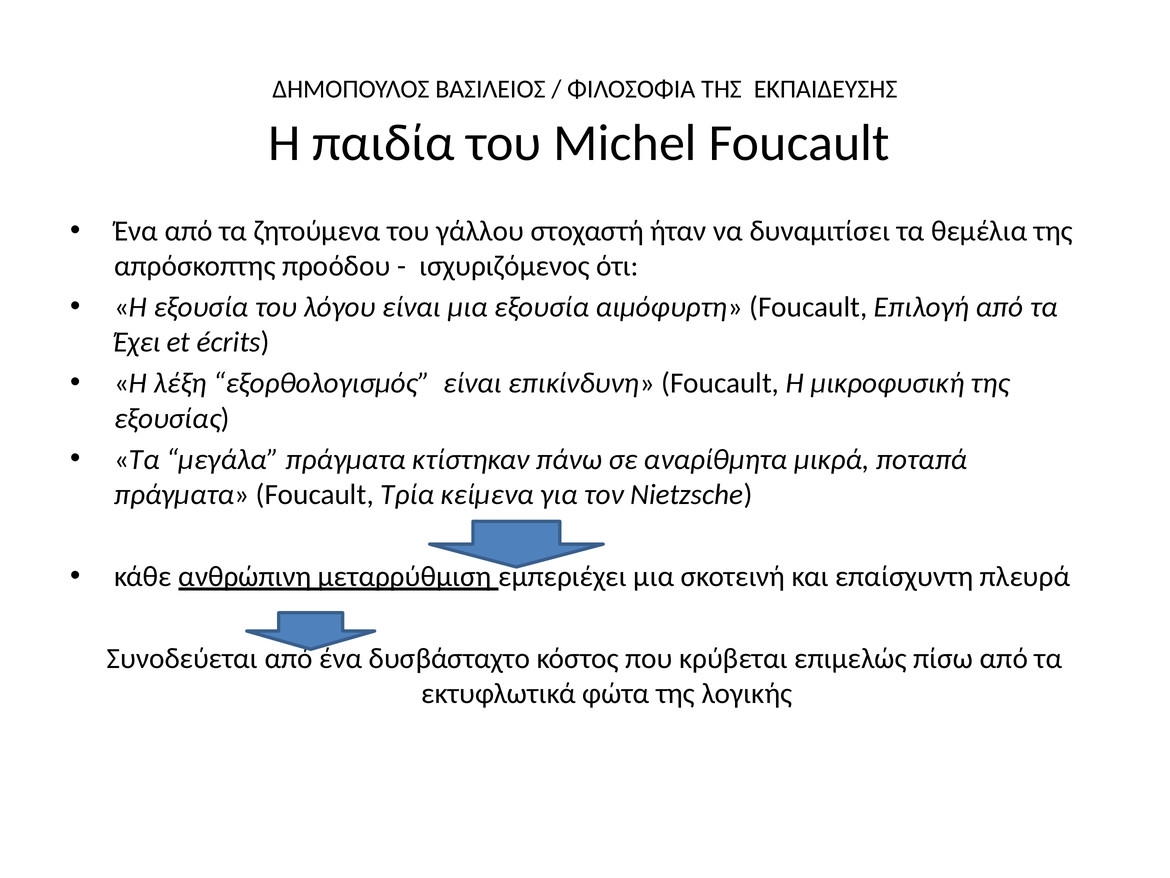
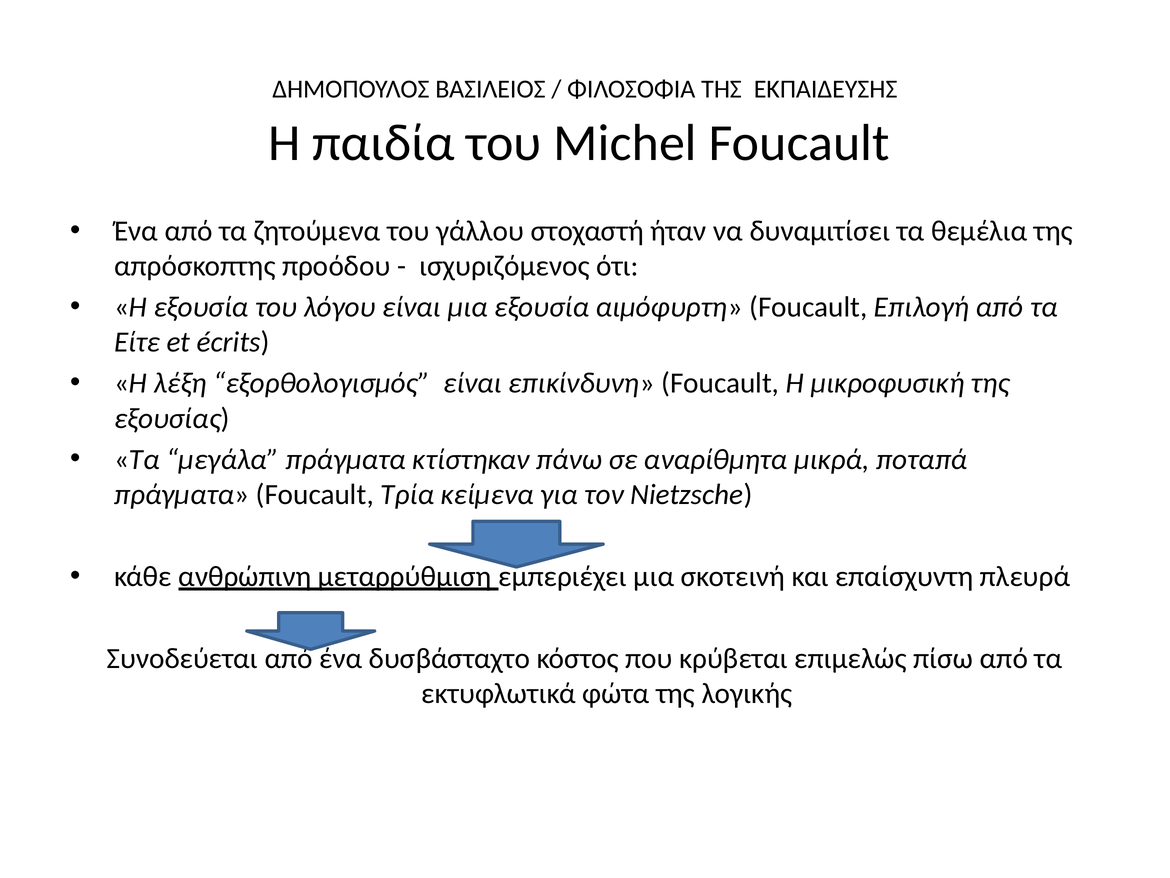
Έχει: Έχει -> Είτε
